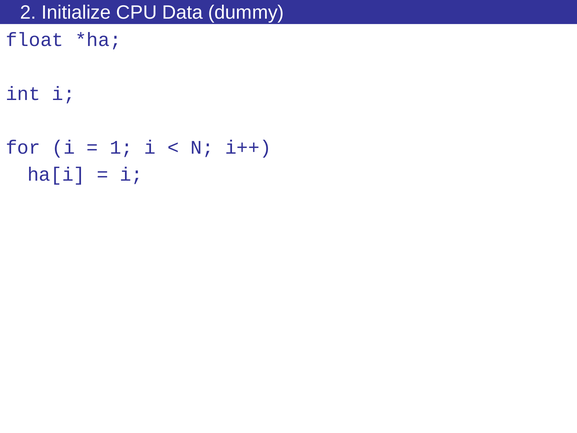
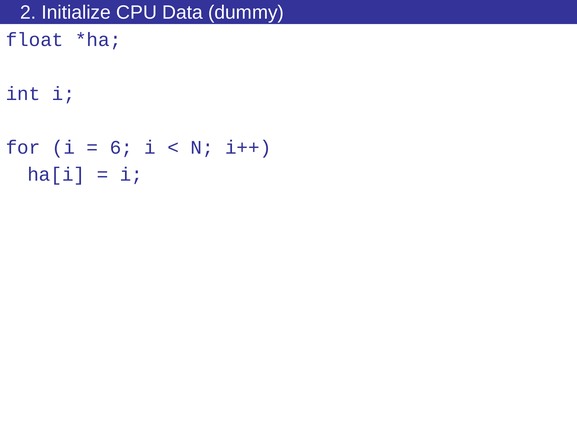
1: 1 -> 6
